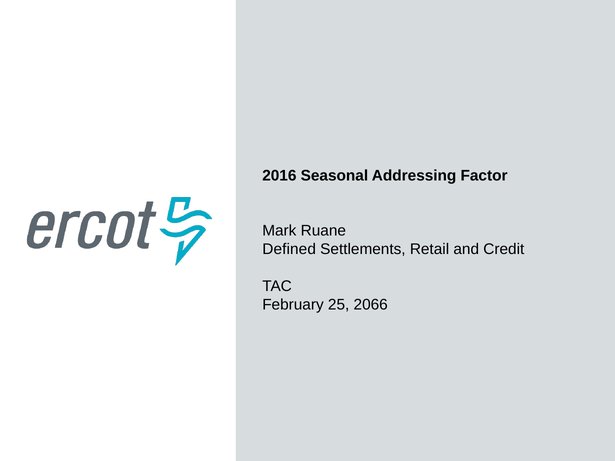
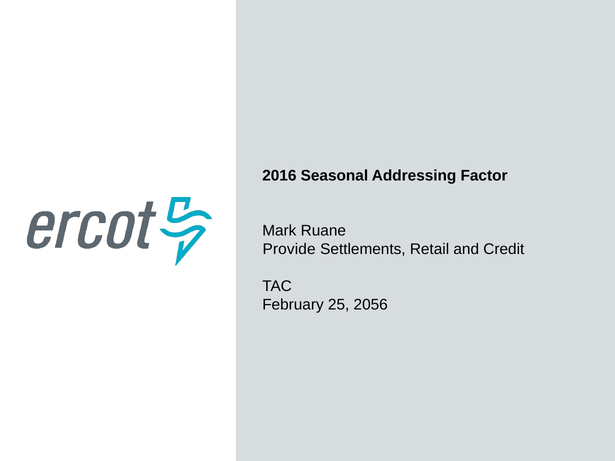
Defined: Defined -> Provide
2066: 2066 -> 2056
